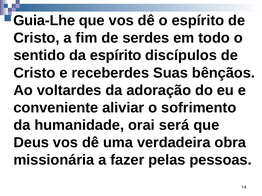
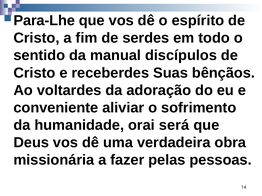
Guia-Lhe: Guia-Lhe -> Para-Lhe
da espírito: espírito -> manual
